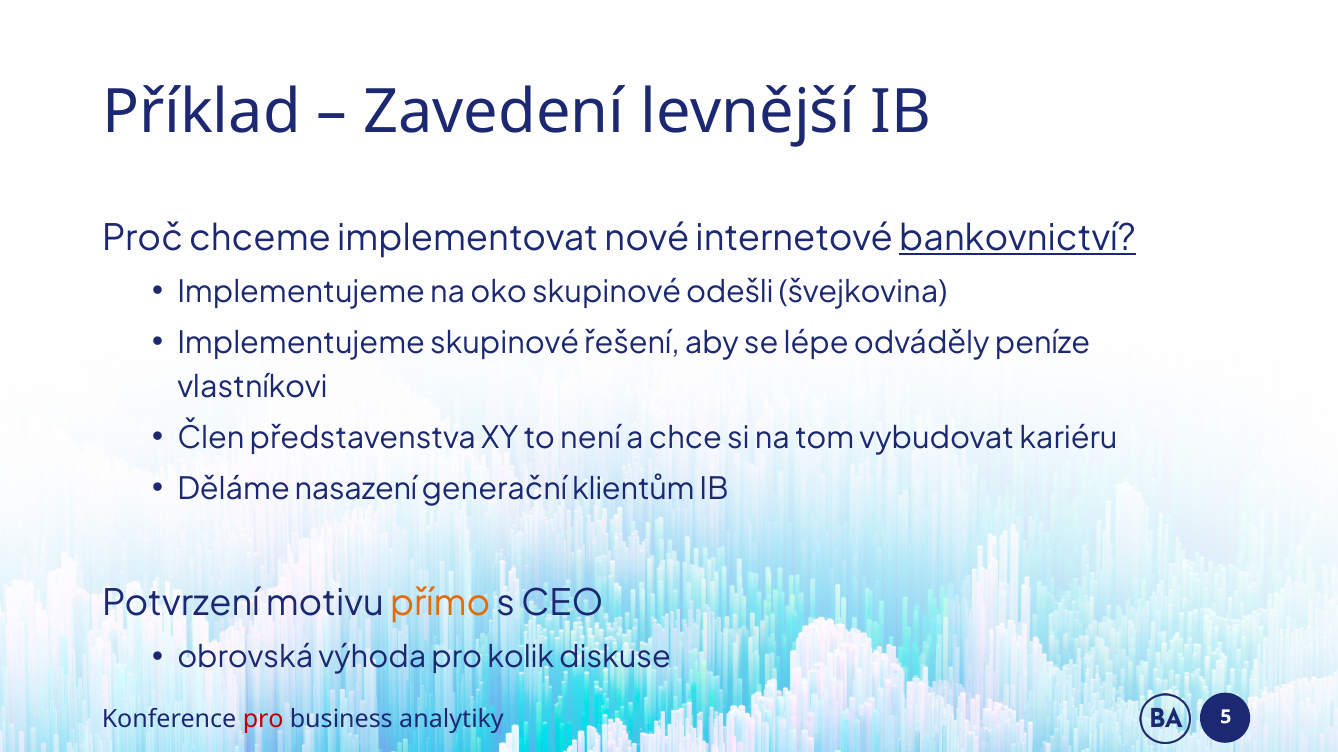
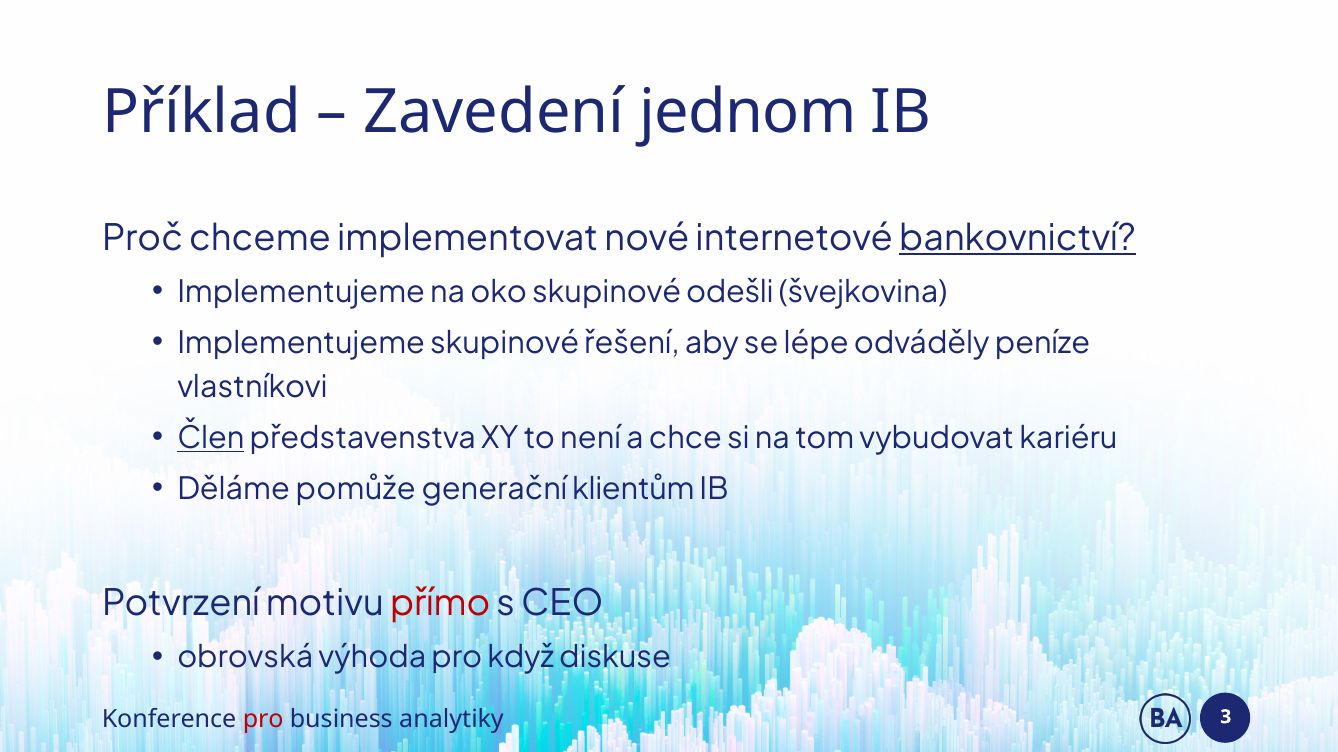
levnější: levnější -> jednom
Člen underline: none -> present
nasazení: nasazení -> pomůže
přímo colour: orange -> red
kolik: kolik -> když
5: 5 -> 3
